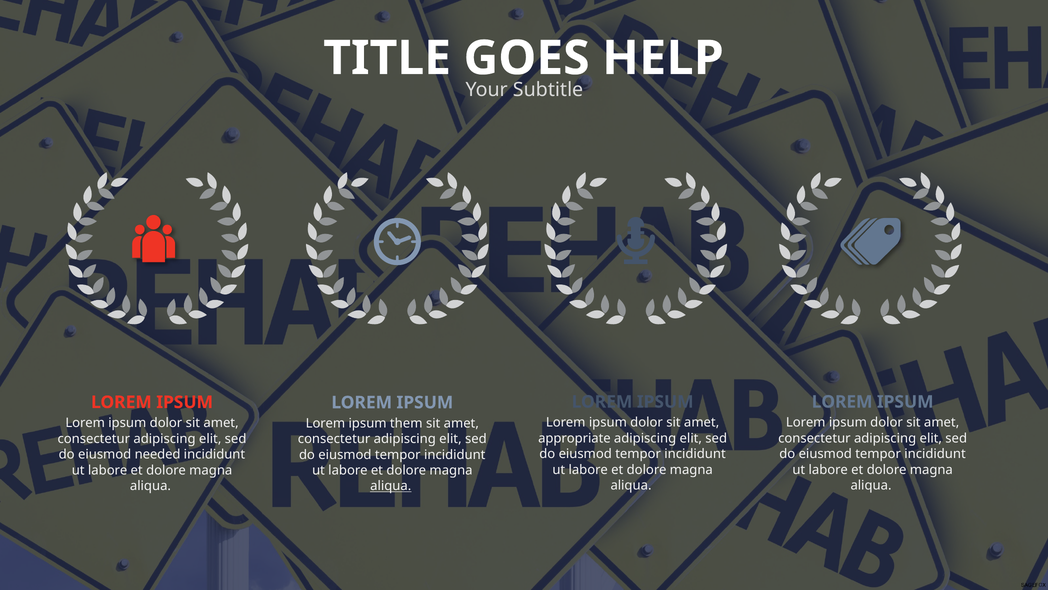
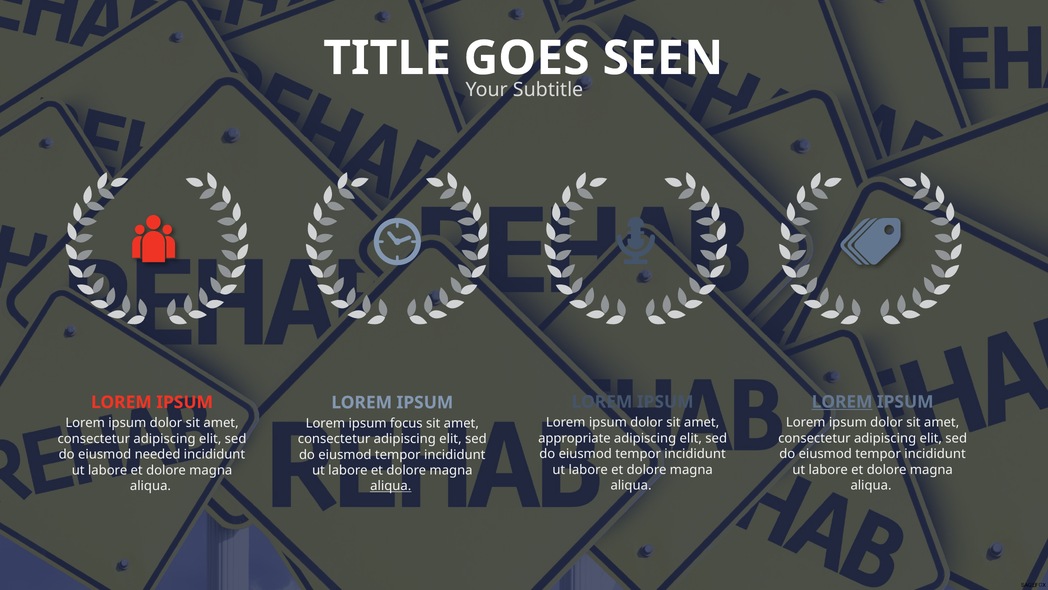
HELP: HELP -> SEEN
LOREM at (842, 402) underline: none -> present
them: them -> focus
